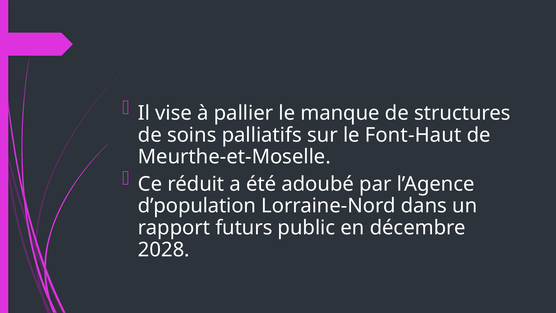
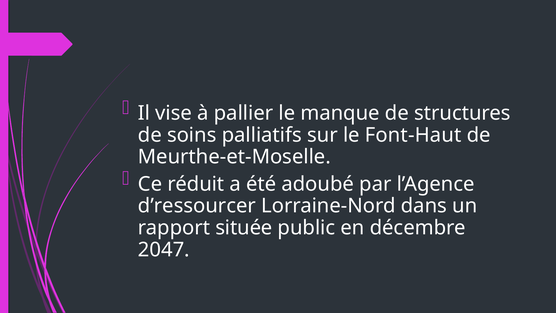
d’population: d’population -> d’ressourcer
futurs: futurs -> située
2028: 2028 -> 2047
